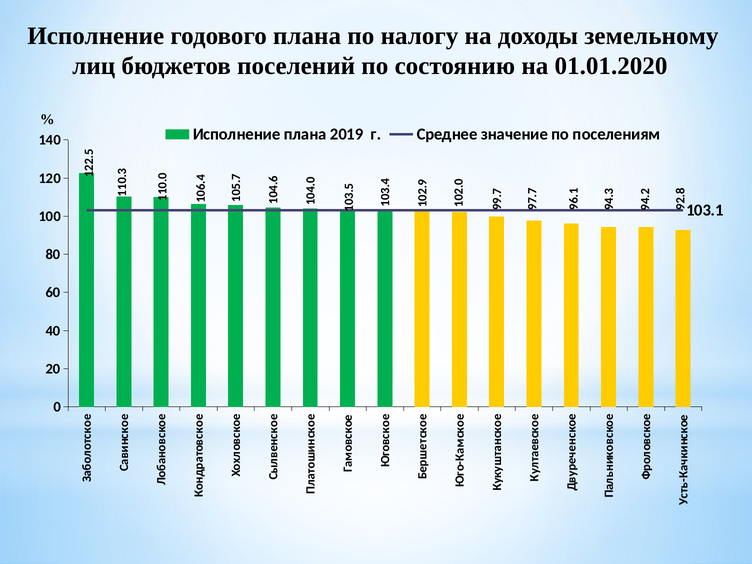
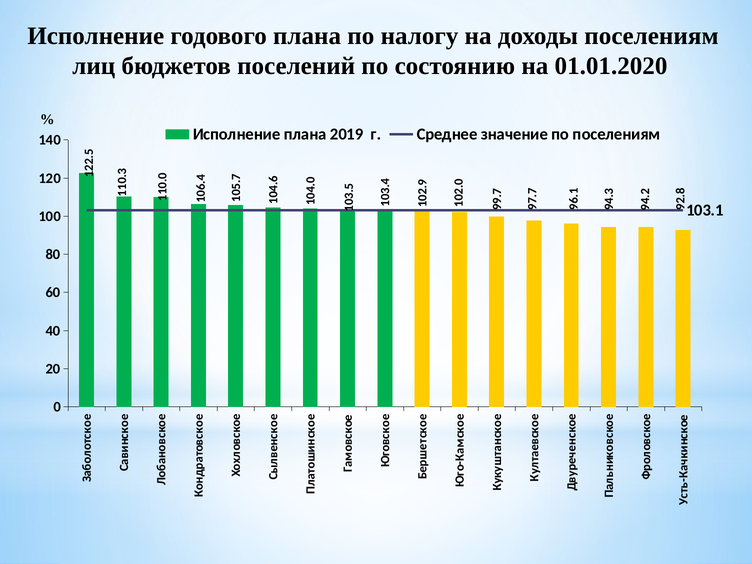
доходы земельному: земельному -> поселениям
